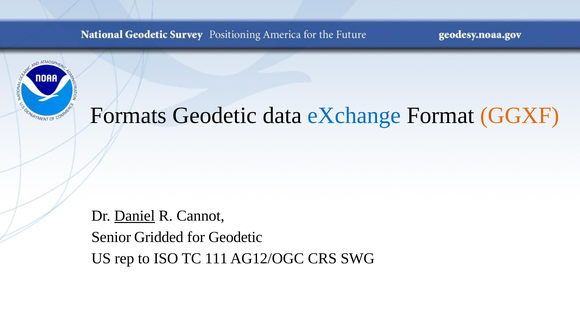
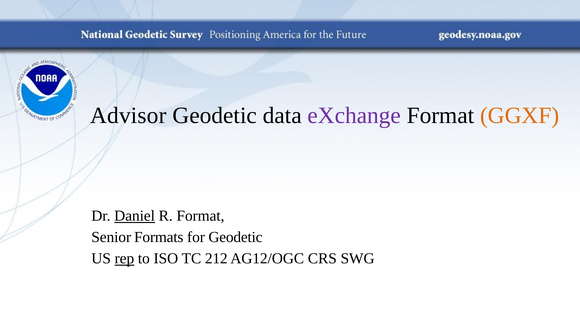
Formats: Formats -> Advisor
eXchange colour: blue -> purple
R Cannot: Cannot -> Format
Gridded: Gridded -> Formats
rep underline: none -> present
111: 111 -> 212
